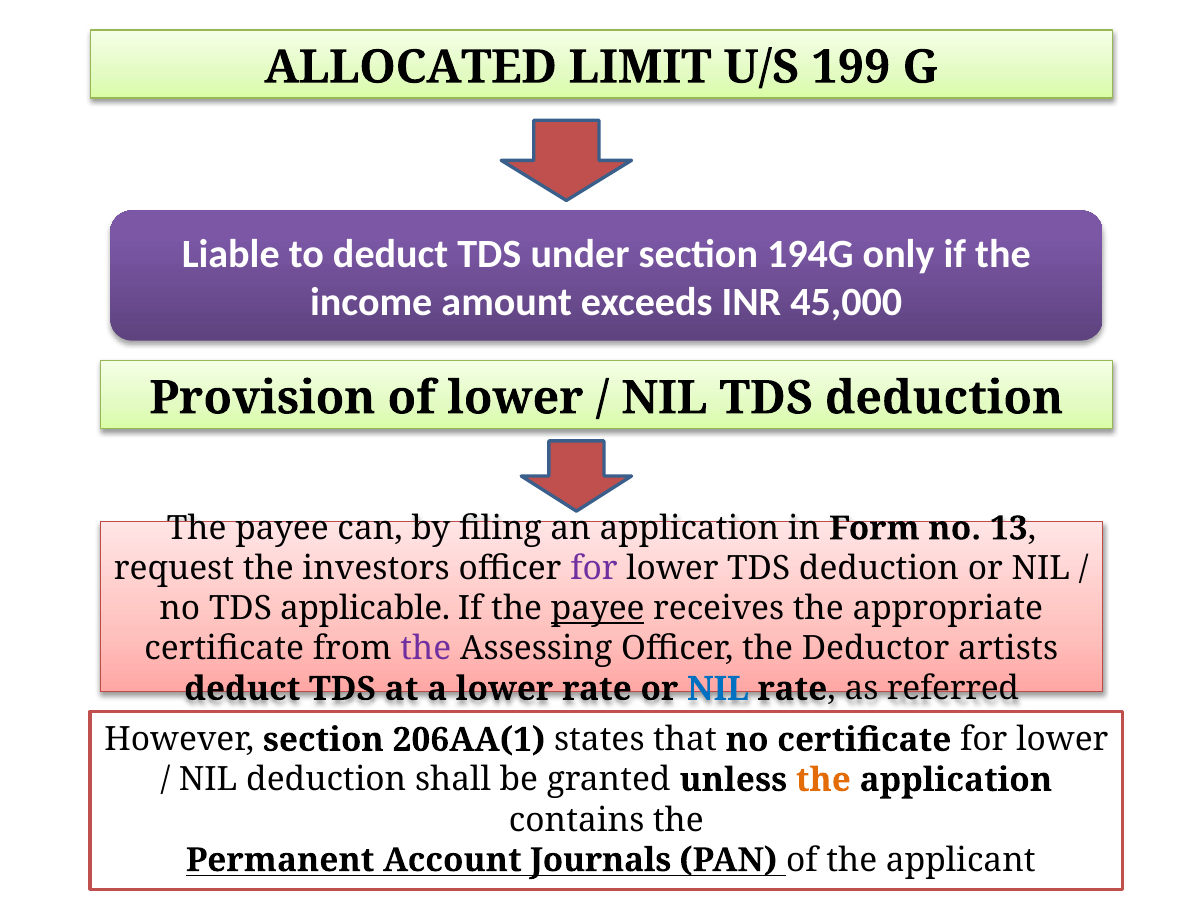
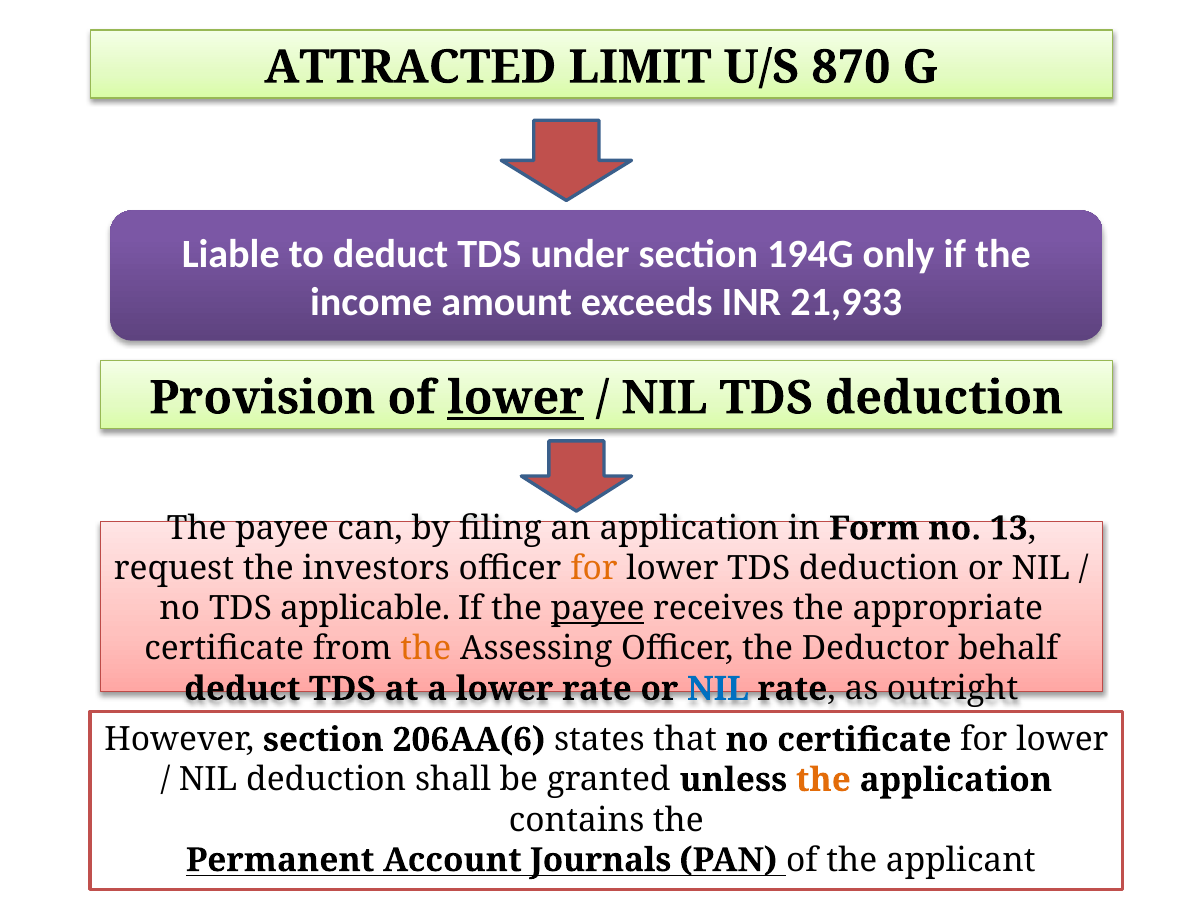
ALLOCATED: ALLOCATED -> ATTRACTED
199: 199 -> 870
45,000: 45,000 -> 21,933
lower at (516, 398) underline: none -> present
for at (594, 569) colour: purple -> orange
the at (426, 649) colour: purple -> orange
artists: artists -> behalf
referred: referred -> outright
206AA(1: 206AA(1 -> 206AA(6
